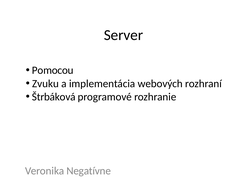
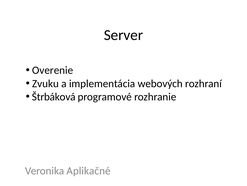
Pomocou: Pomocou -> Overenie
Negatívne: Negatívne -> Aplikačné
